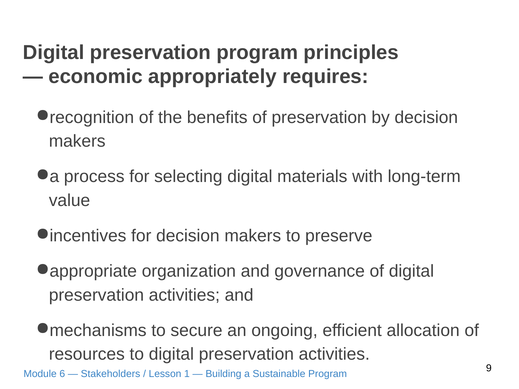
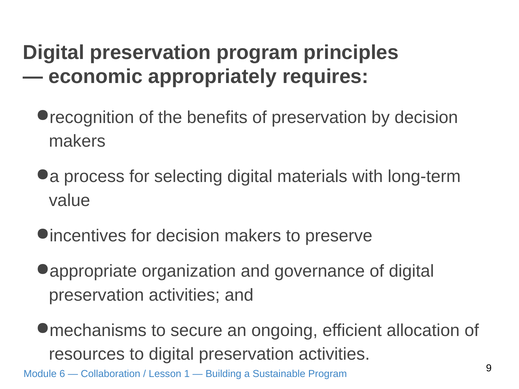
Stakeholders: Stakeholders -> Collaboration
